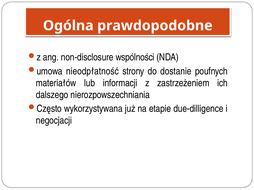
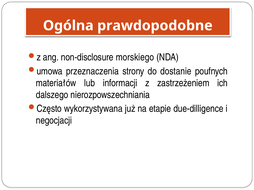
wspólności: wspólności -> morskiego
nieodpłatność: nieodpłatność -> przeznaczenia
